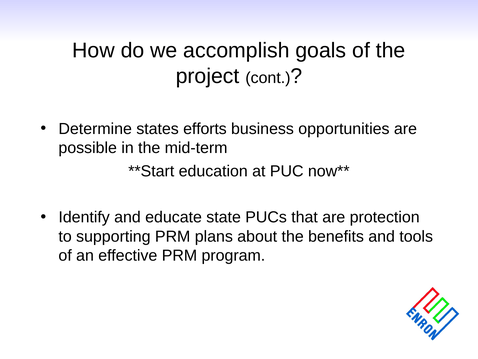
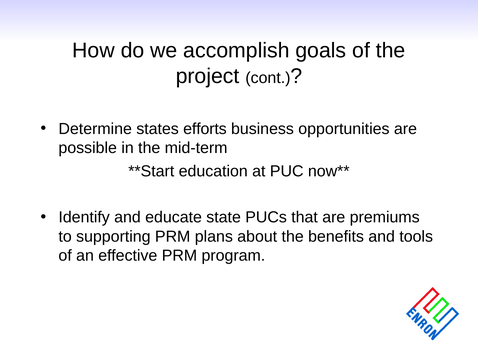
protection: protection -> premiums
